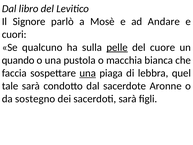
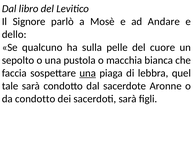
cuori: cuori -> dello
pelle underline: present -> none
quando: quando -> sepolto
da sostegno: sostegno -> condotto
